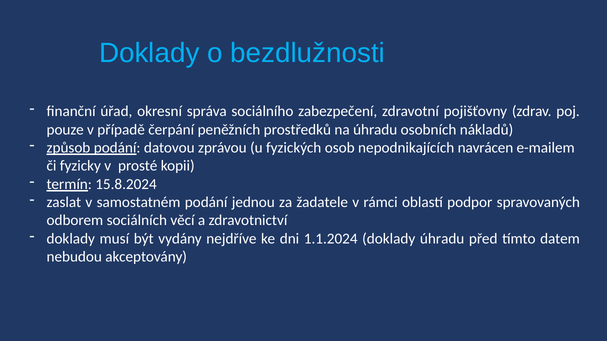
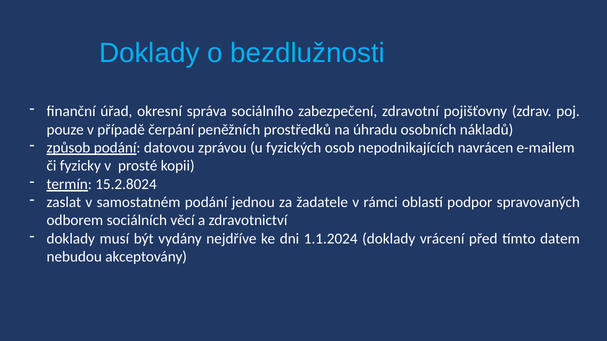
15.8.2024: 15.8.2024 -> 15.2.8024
doklady úhradu: úhradu -> vrácení
